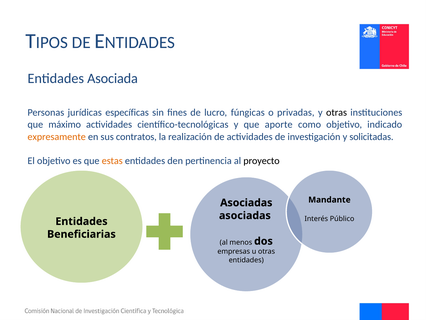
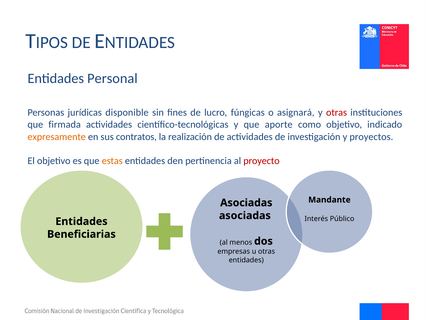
Asociada: Asociada -> Personal
específicas: específicas -> disponible
privadas: privadas -> asignará
otras at (337, 112) colour: black -> red
máximo: máximo -> firmada
solicitadas: solicitadas -> proyectos
proyecto colour: black -> red
